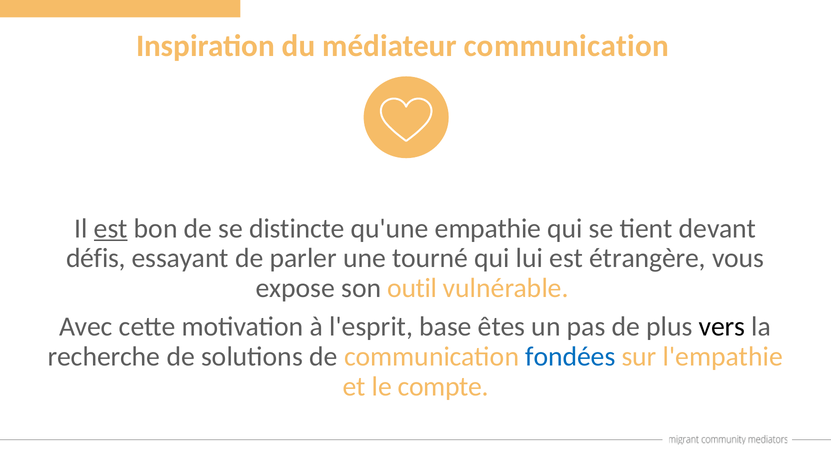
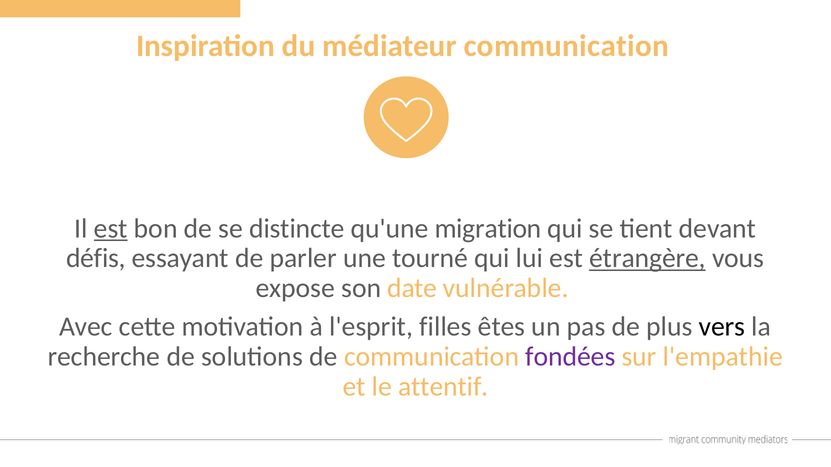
empathie: empathie -> migration
étrangère underline: none -> present
outil: outil -> date
base: base -> filles
fondées colour: blue -> purple
compte: compte -> attentif
